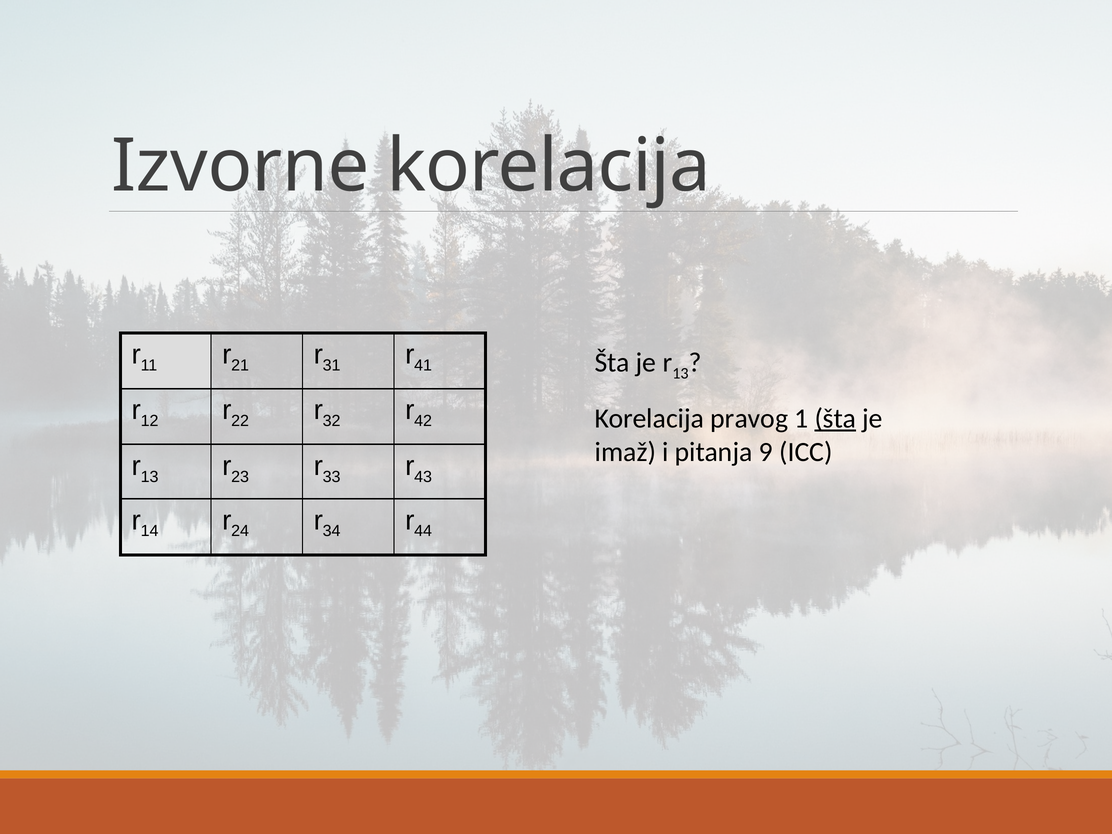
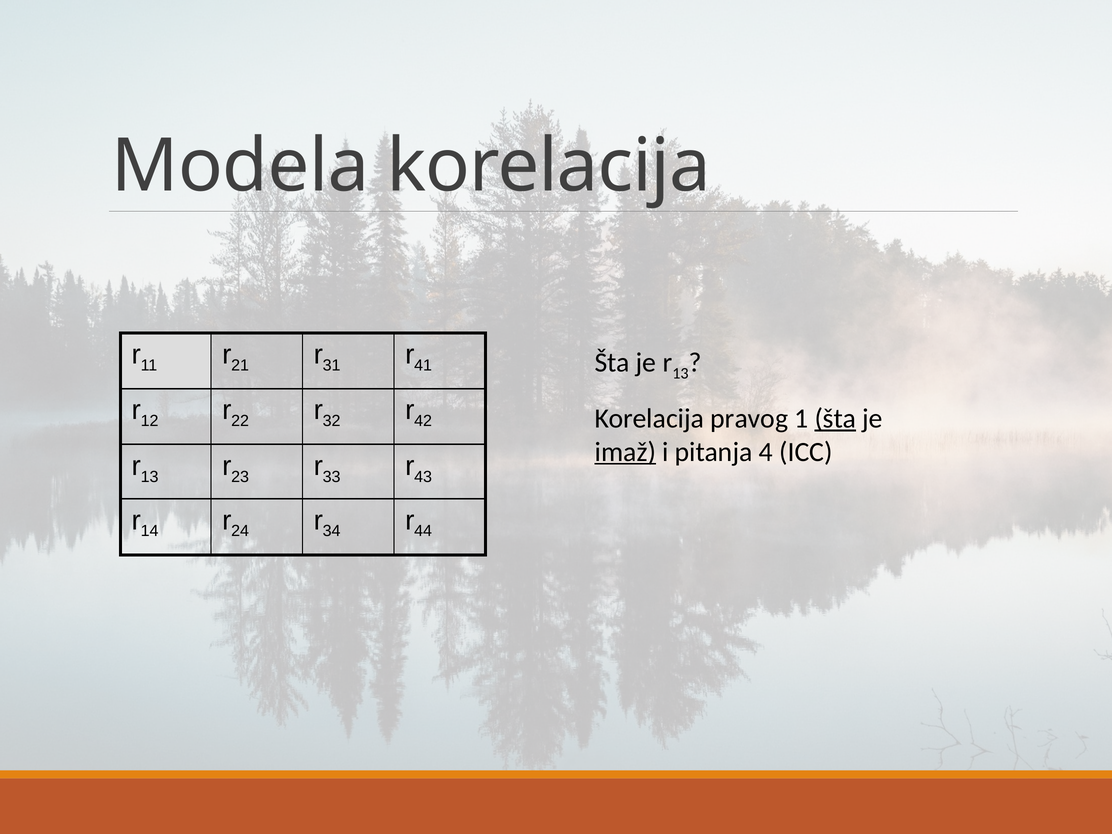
Izvorne: Izvorne -> Modela
imaž underline: none -> present
9: 9 -> 4
